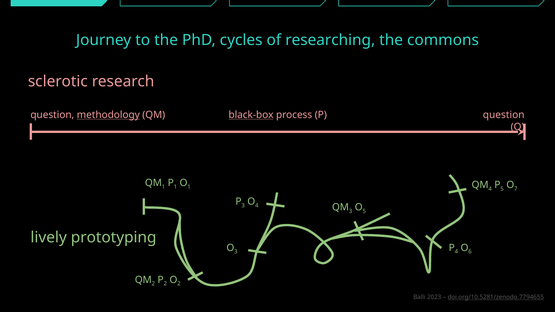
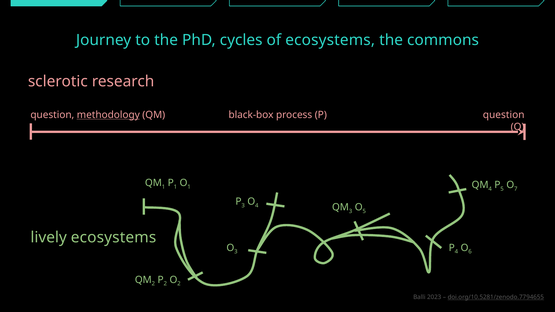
of researching: researching -> ecosystems
black-box underline: present -> none
lively prototyping: prototyping -> ecosystems
